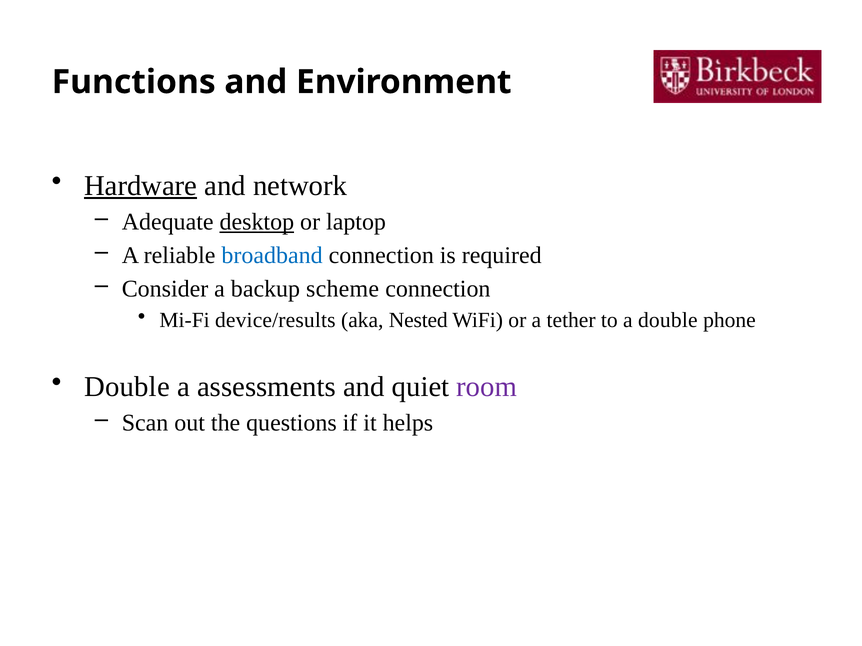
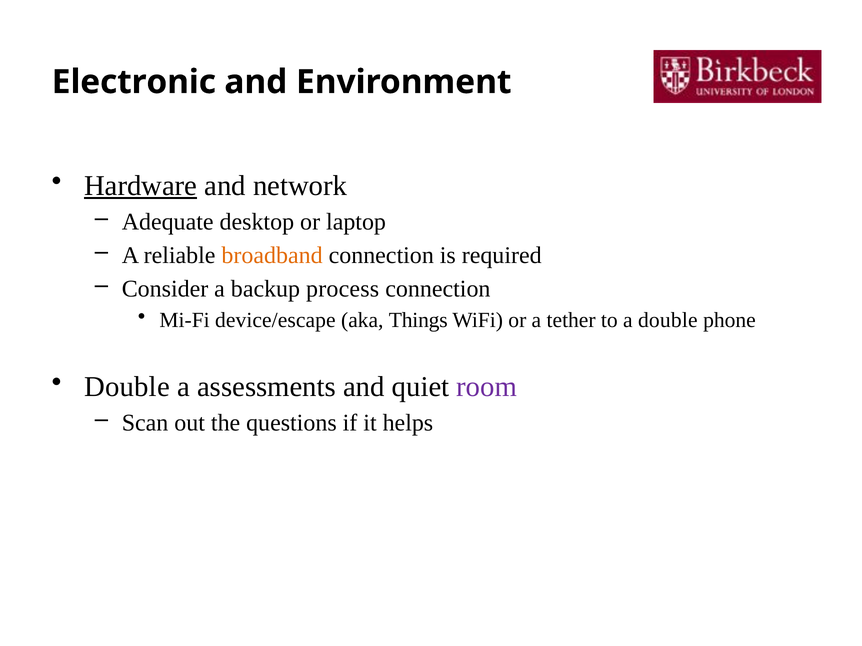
Functions: Functions -> Electronic
desktop underline: present -> none
broadband colour: blue -> orange
scheme: scheme -> process
device/results: device/results -> device/escape
Nested: Nested -> Things
